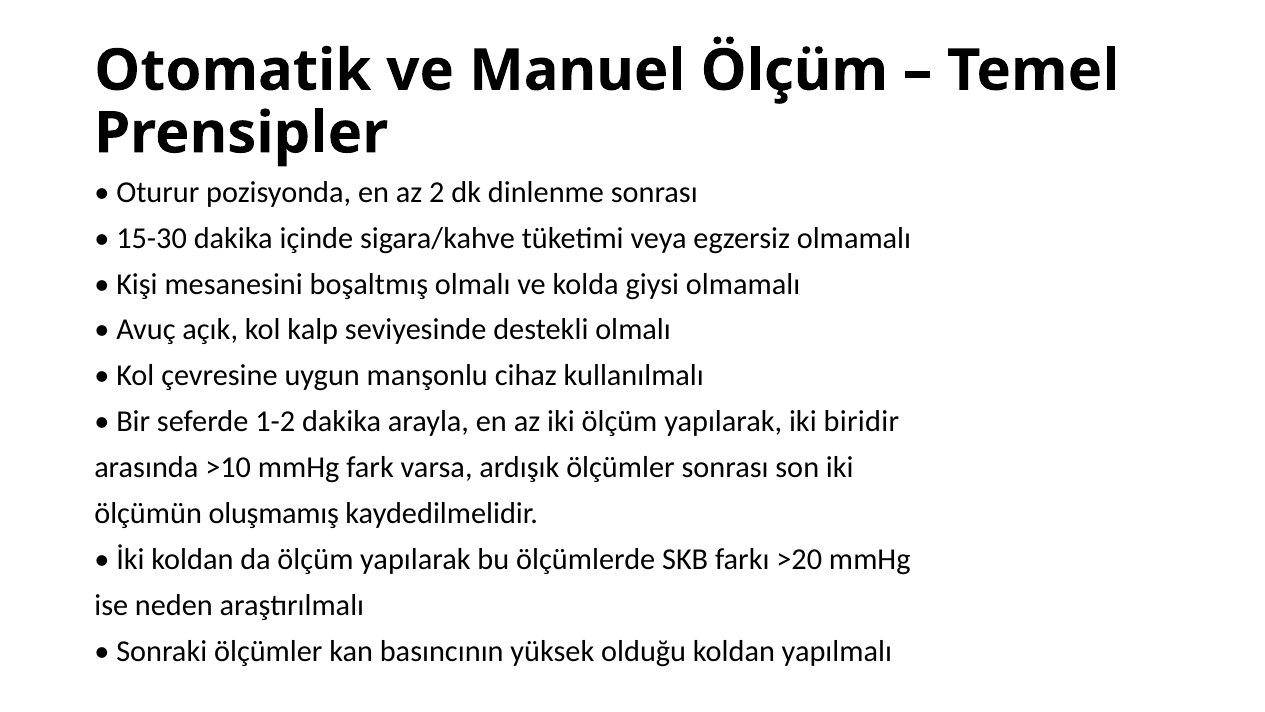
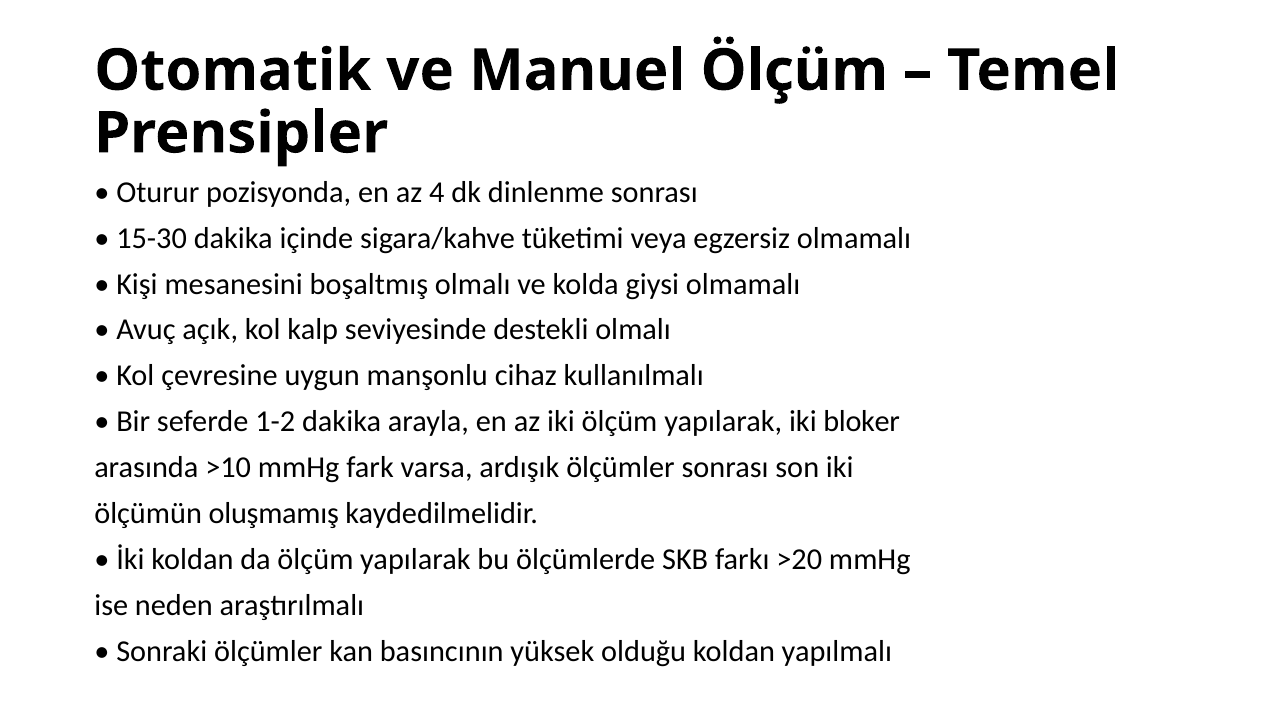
2: 2 -> 4
biridir: biridir -> bloker
